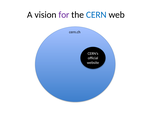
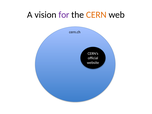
CERN colour: blue -> orange
